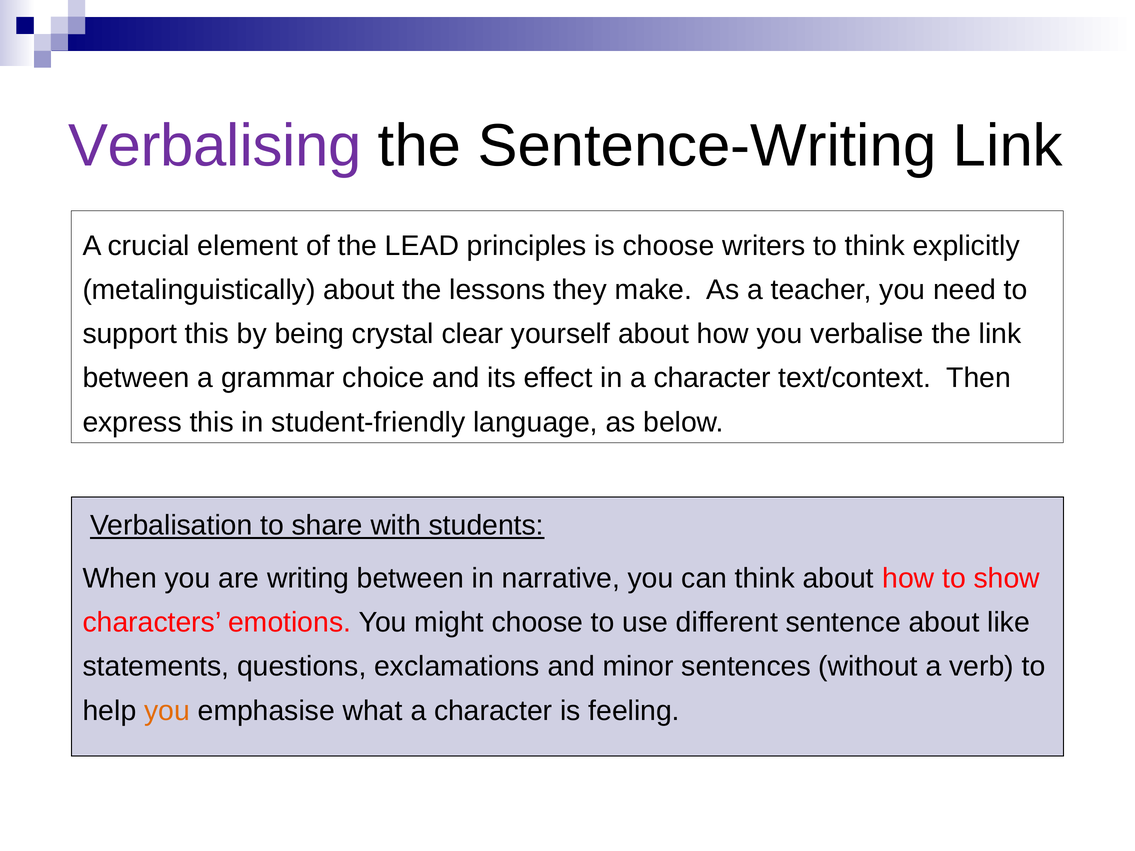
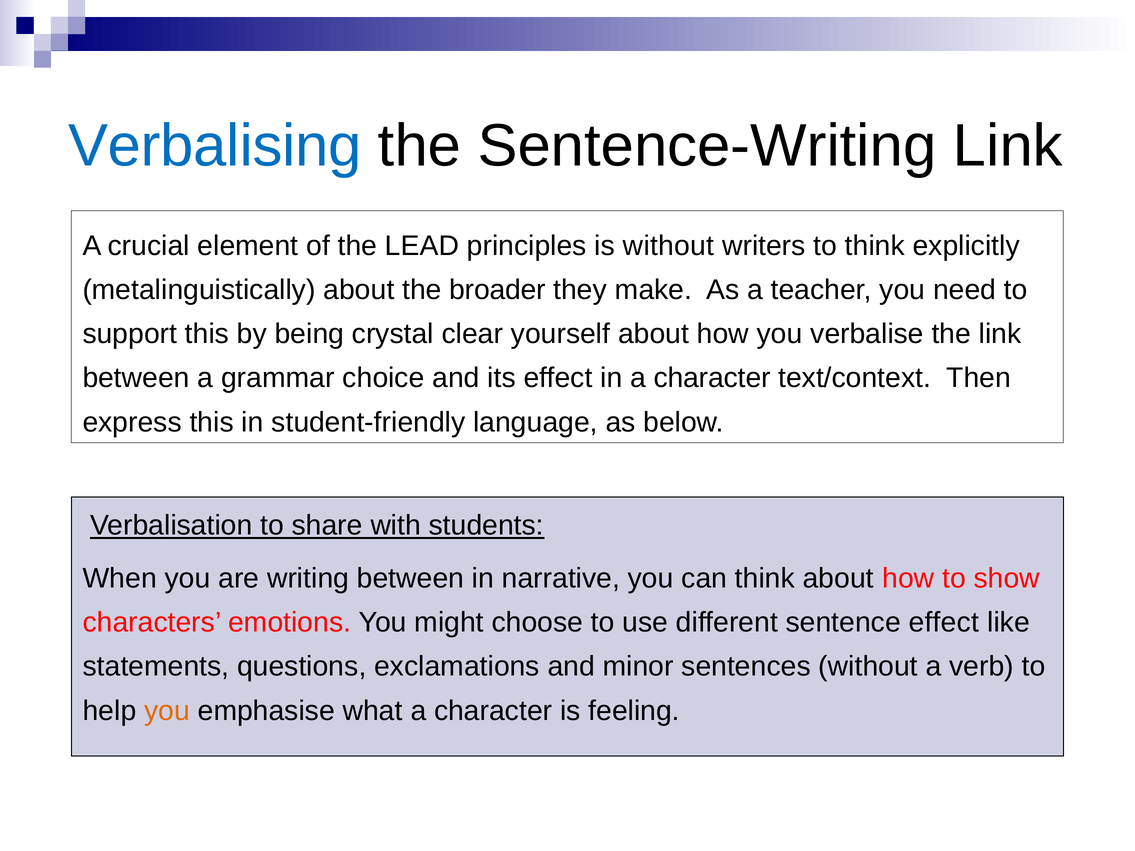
Verbalising colour: purple -> blue
is choose: choose -> without
lessons: lessons -> broader
sentence about: about -> effect
